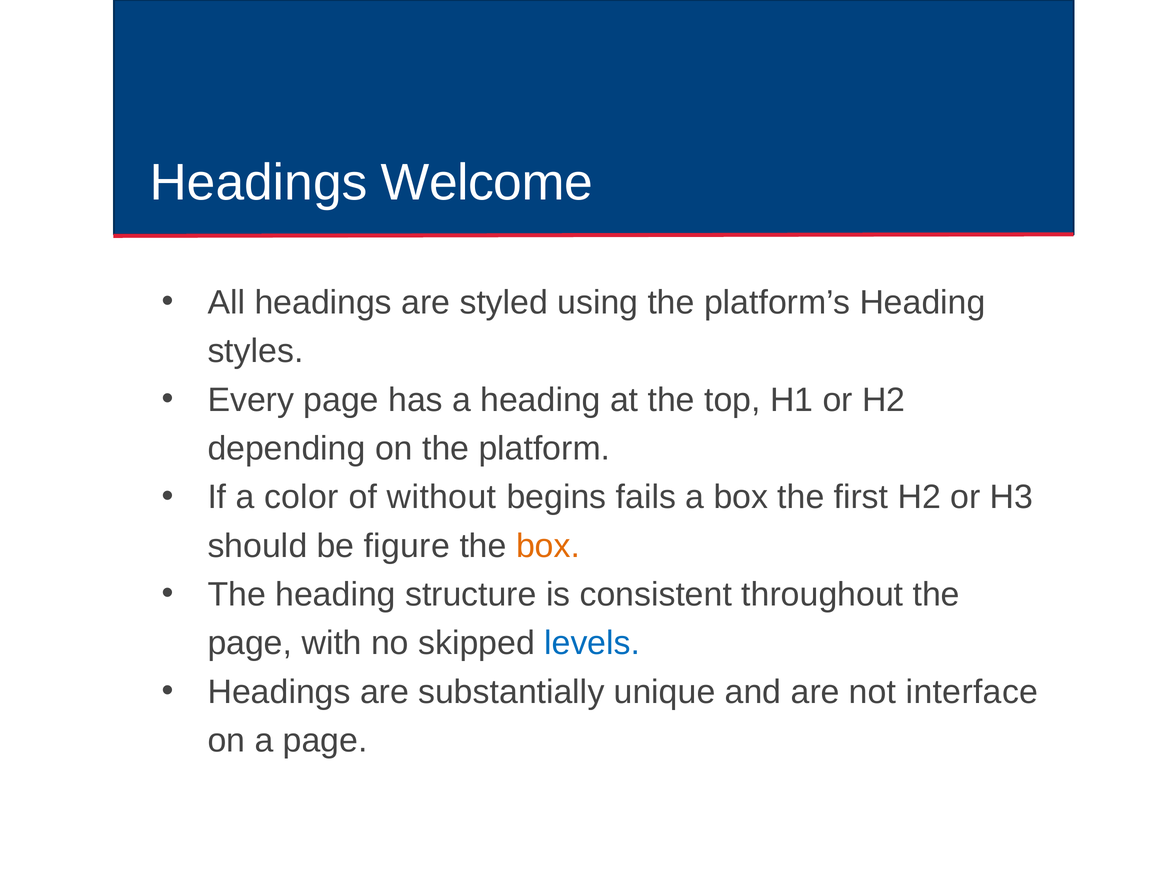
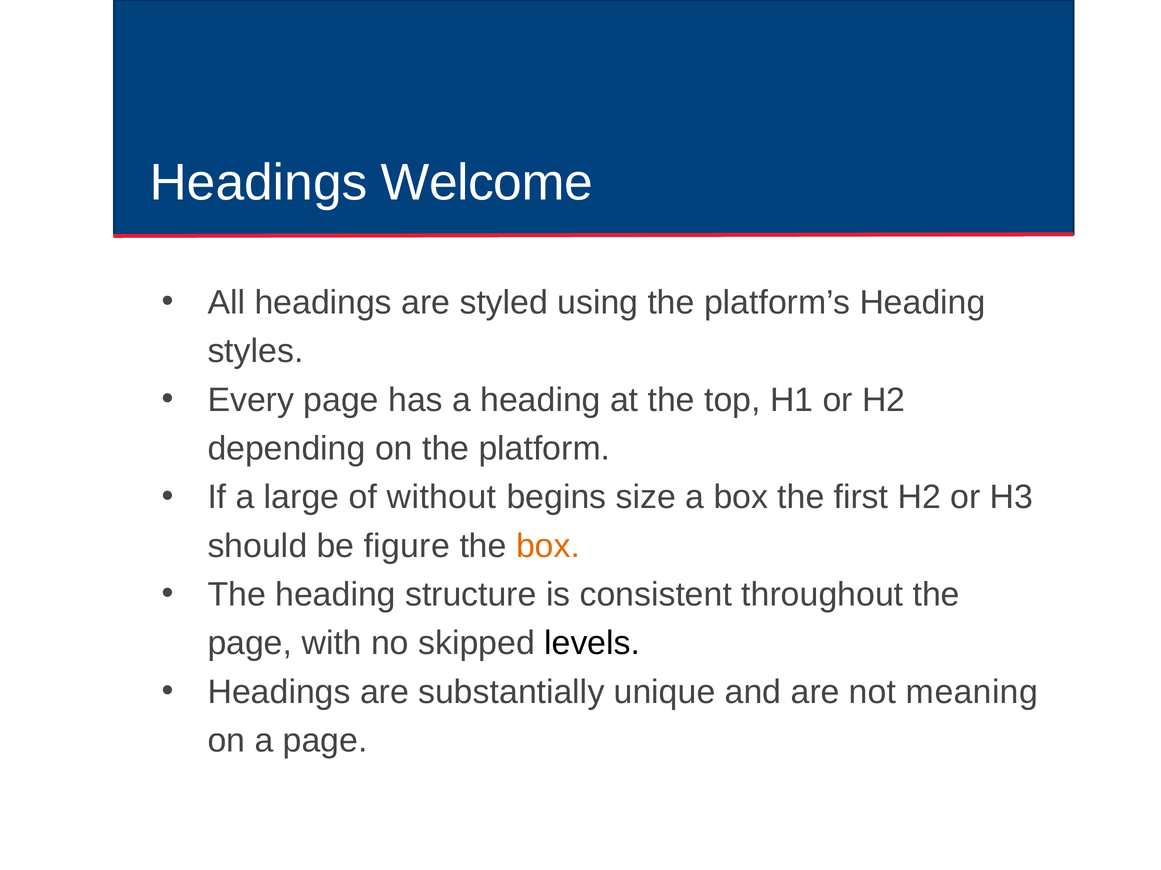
color: color -> large
fails: fails -> size
levels colour: blue -> black
interface: interface -> meaning
